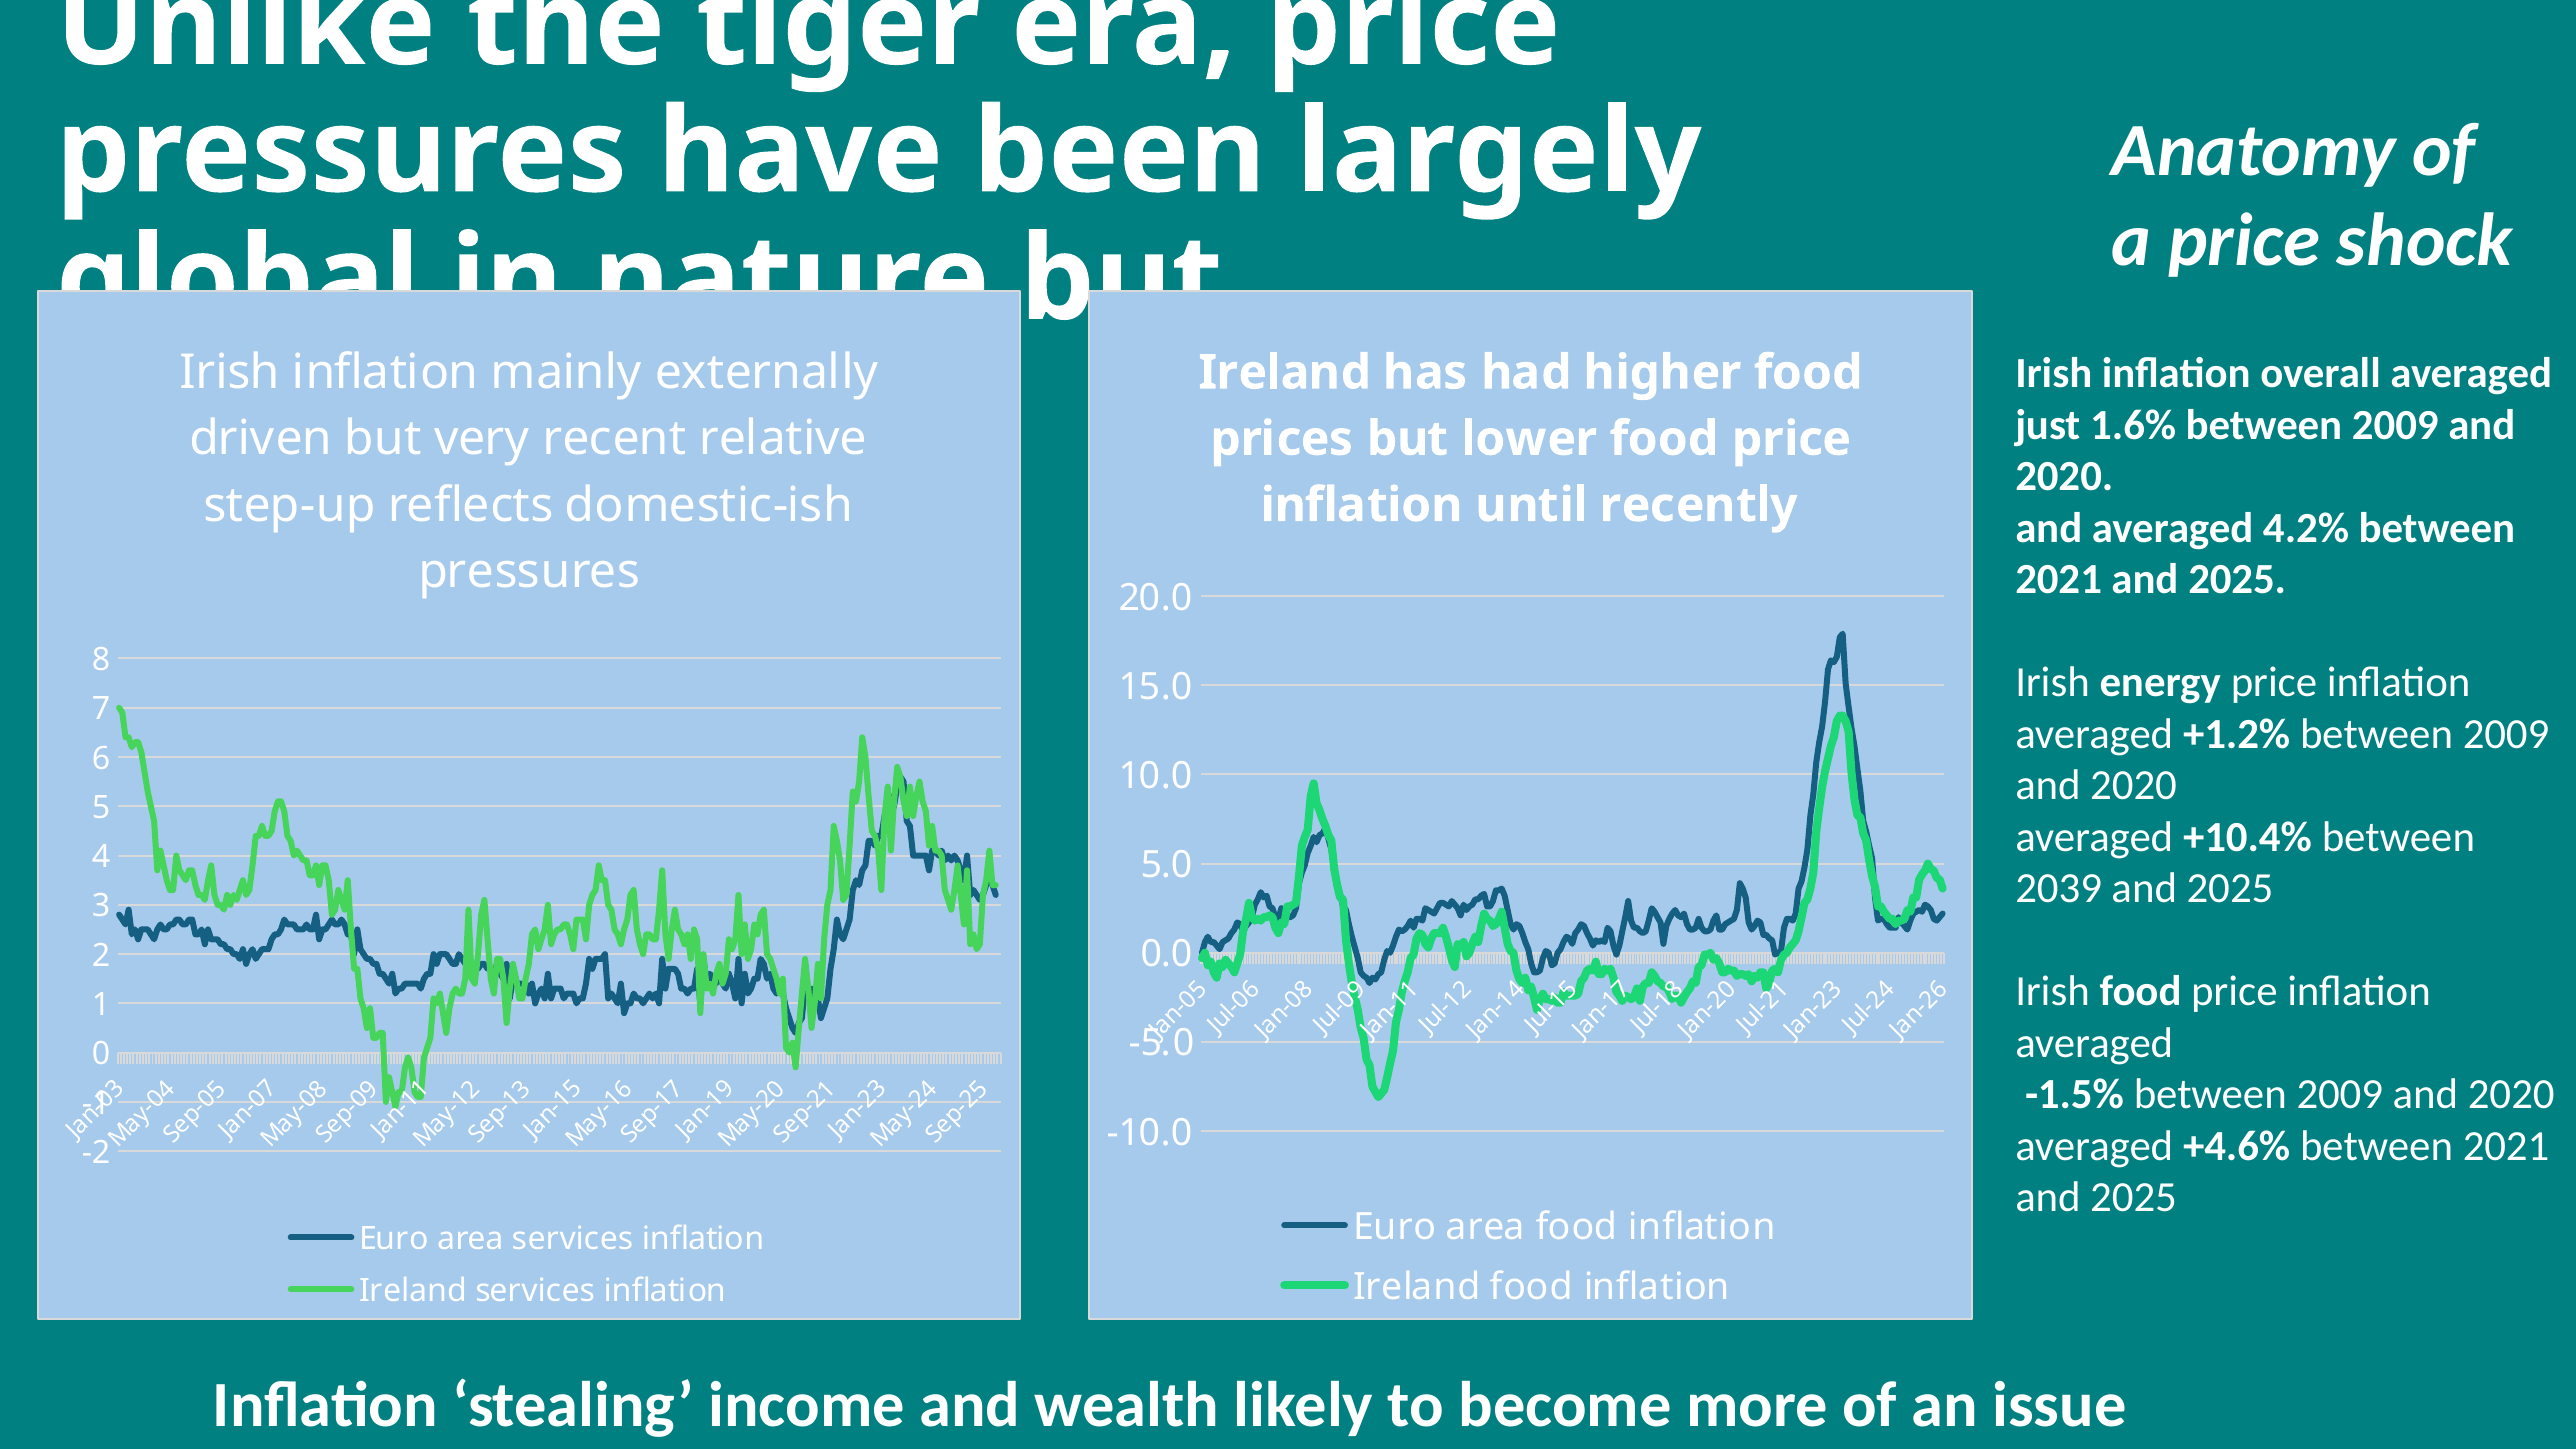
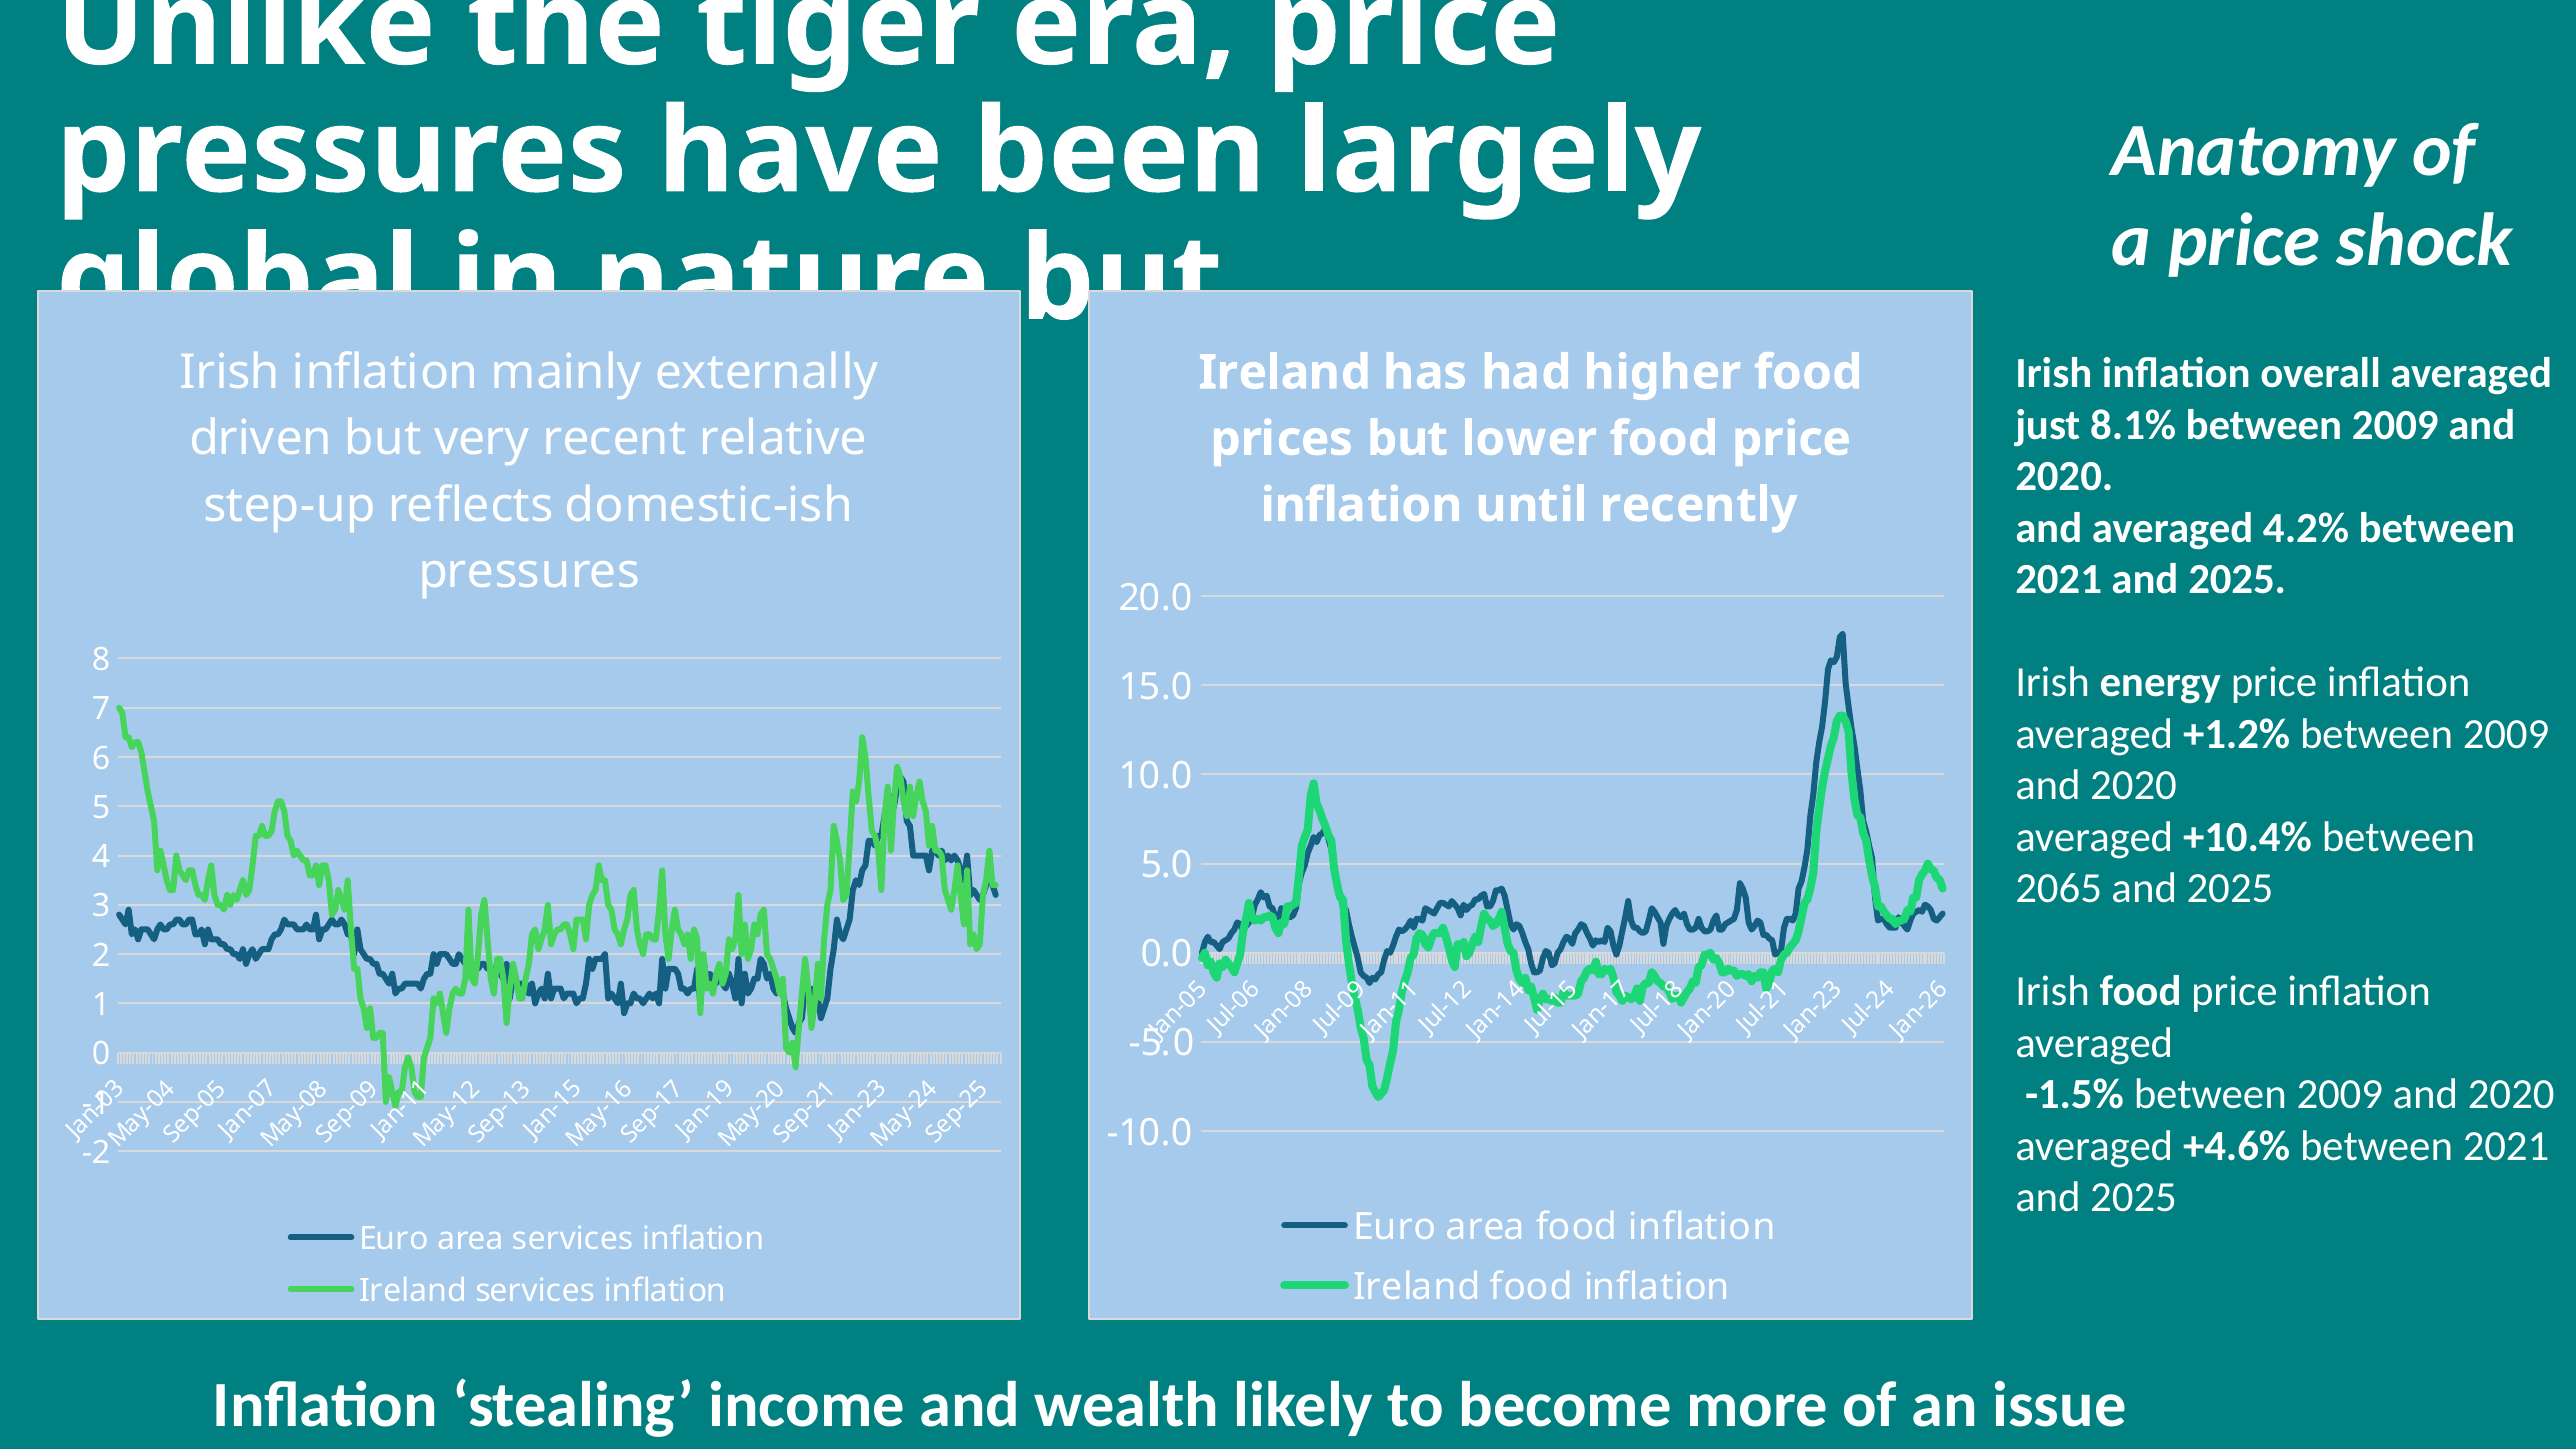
1.6%: 1.6% -> 8.1%
2039: 2039 -> 2065
